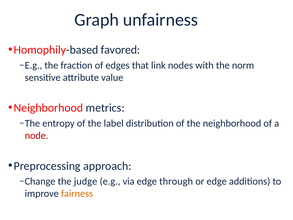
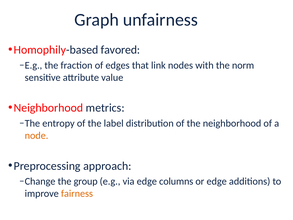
node colour: red -> orange
judge: judge -> group
through: through -> columns
